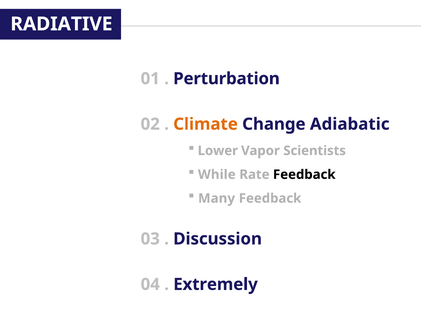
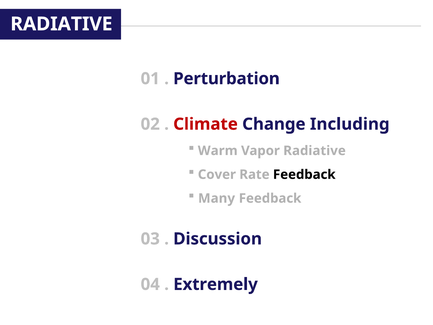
Climate colour: orange -> red
Adiabatic: Adiabatic -> Including
Lower: Lower -> Warm
Vapor Scientists: Scientists -> Radiative
While: While -> Cover
